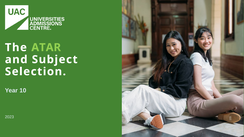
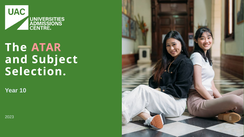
ATAR colour: light green -> pink
